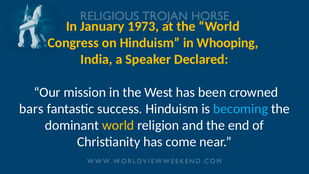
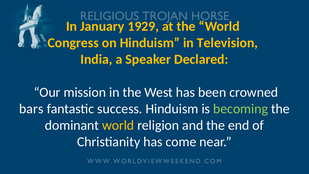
1973: 1973 -> 1929
Whooping: Whooping -> Television
becoming colour: light blue -> light green
